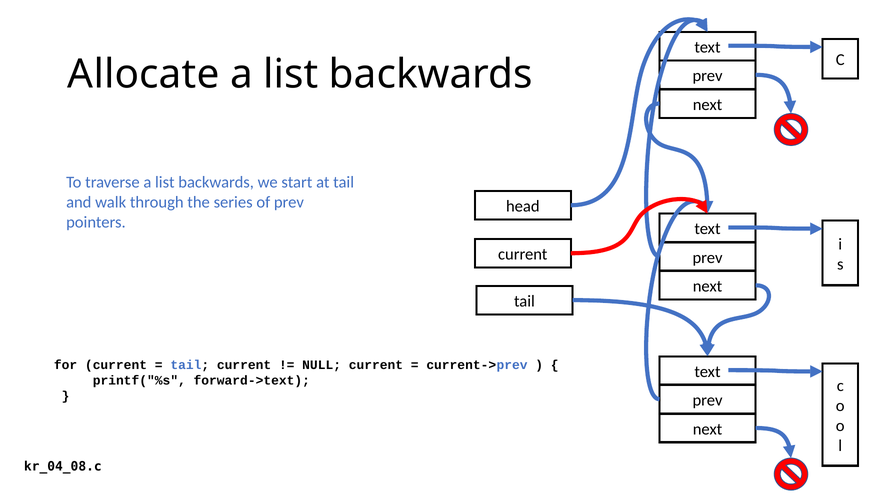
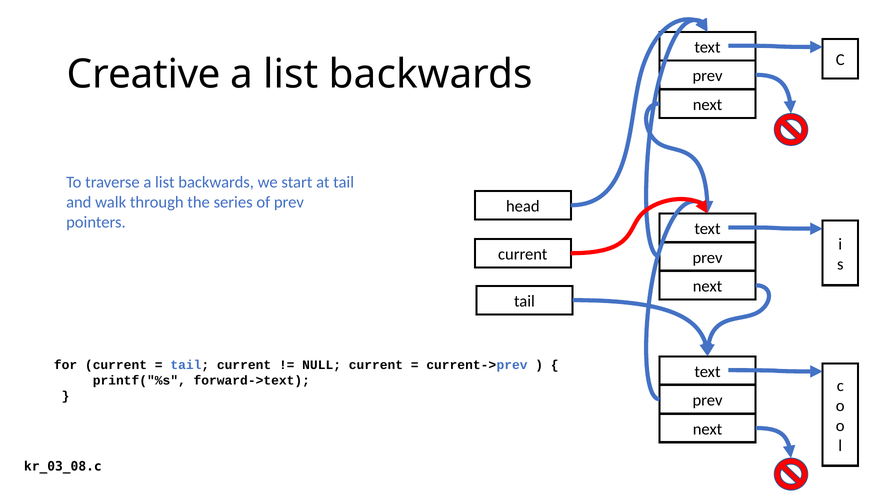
Allocate: Allocate -> Creative
kr_04_08.c: kr_04_08.c -> kr_03_08.c
